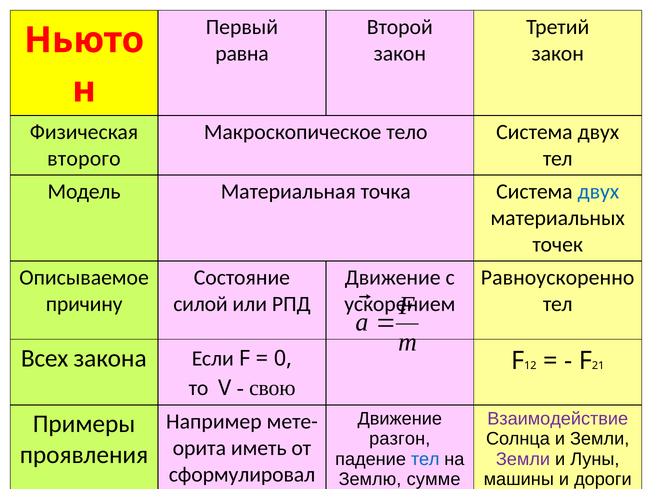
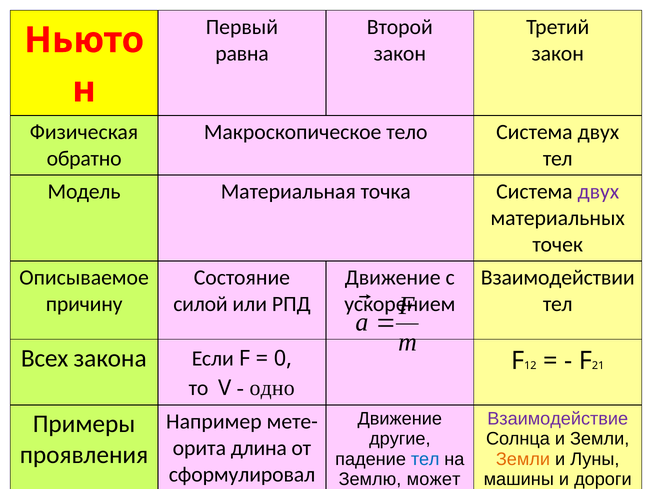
второго: второго -> обратно
двух at (598, 192) colour: blue -> purple
Равноускоренно: Равноускоренно -> Взаимодействии
свою: свою -> одно
разгон: разгон -> другие
иметь: иметь -> длина
Земли at (523, 459) colour: purple -> orange
сумме: сумме -> может
